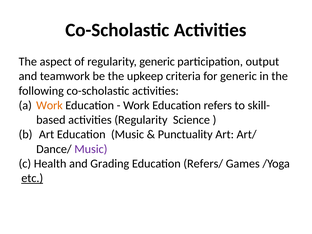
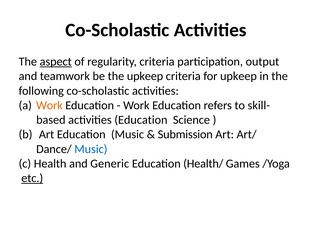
aspect underline: none -> present
regularity generic: generic -> criteria
for generic: generic -> upkeep
activities Regularity: Regularity -> Education
Punctuality: Punctuality -> Submission
Music at (91, 149) colour: purple -> blue
Grading: Grading -> Generic
Refers/: Refers/ -> Health/
